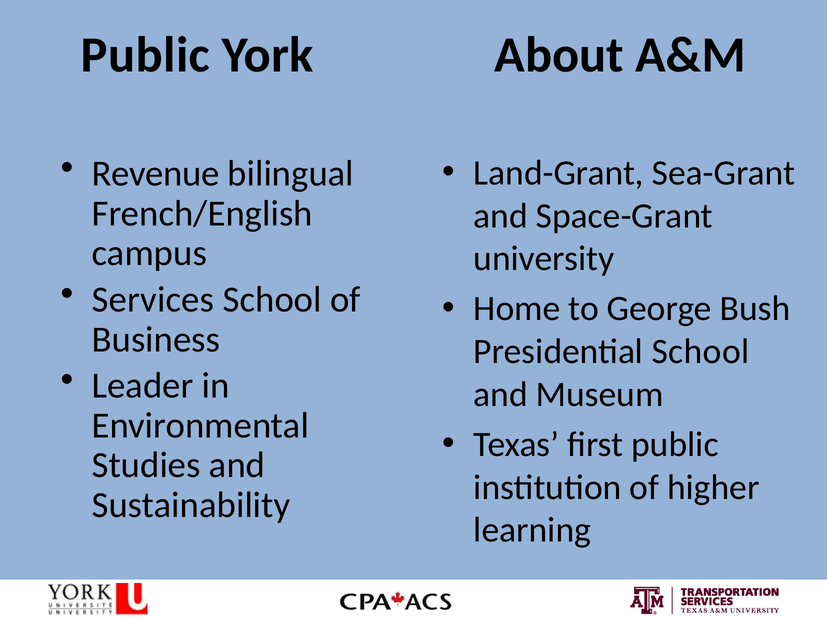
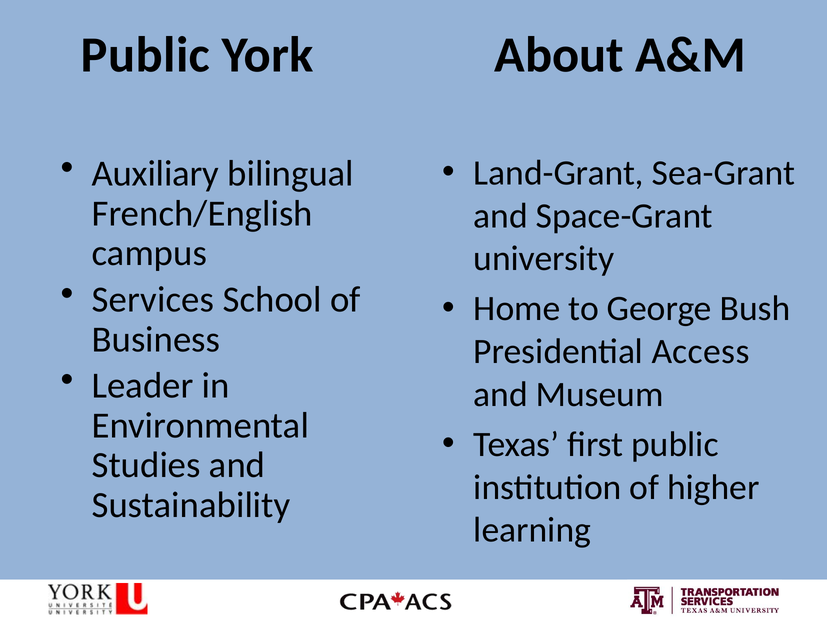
Revenue: Revenue -> Auxiliary
Presidential School: School -> Access
